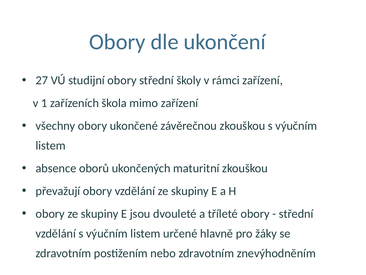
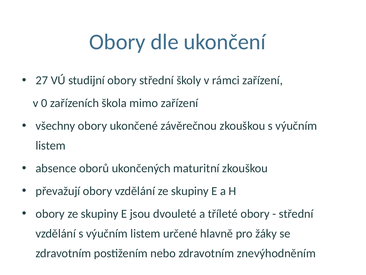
1: 1 -> 0
